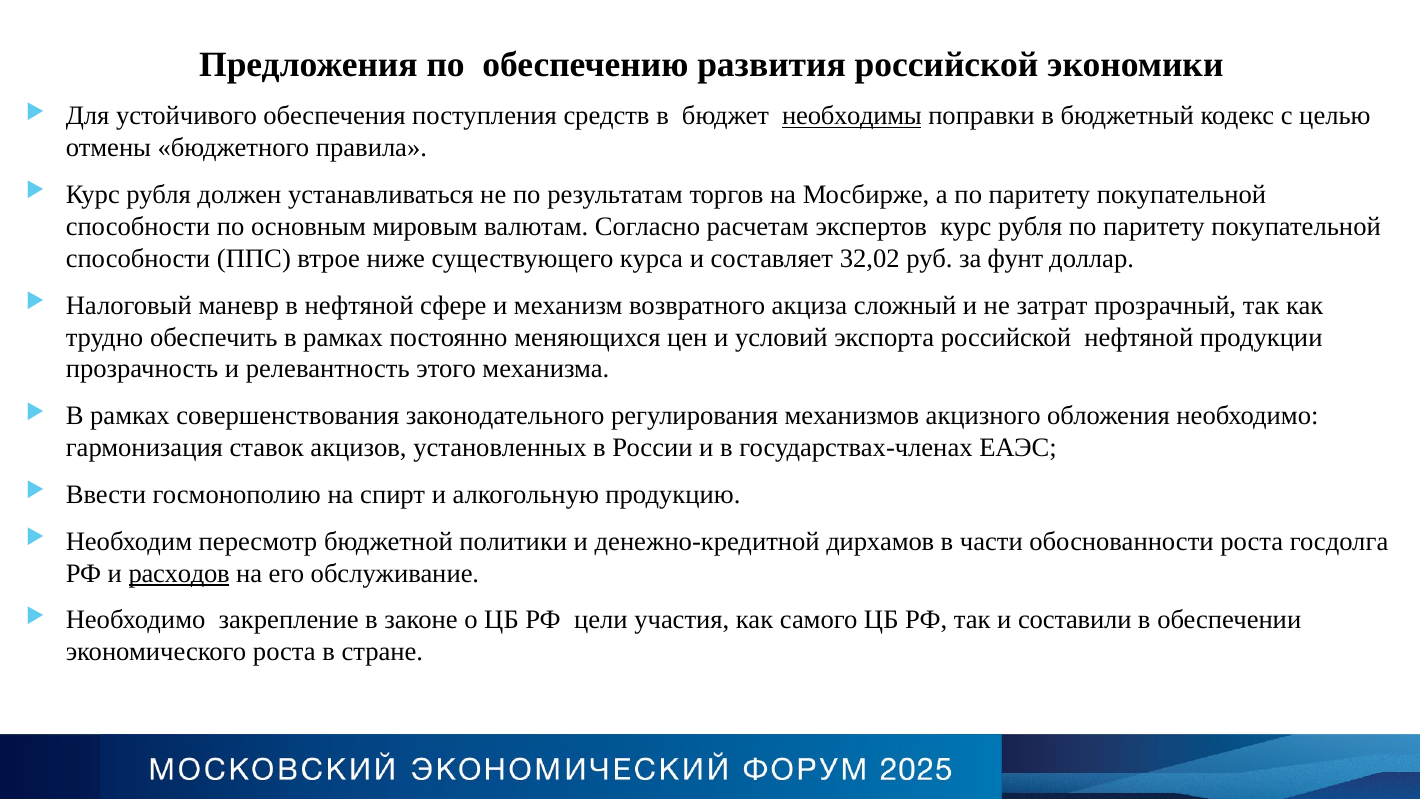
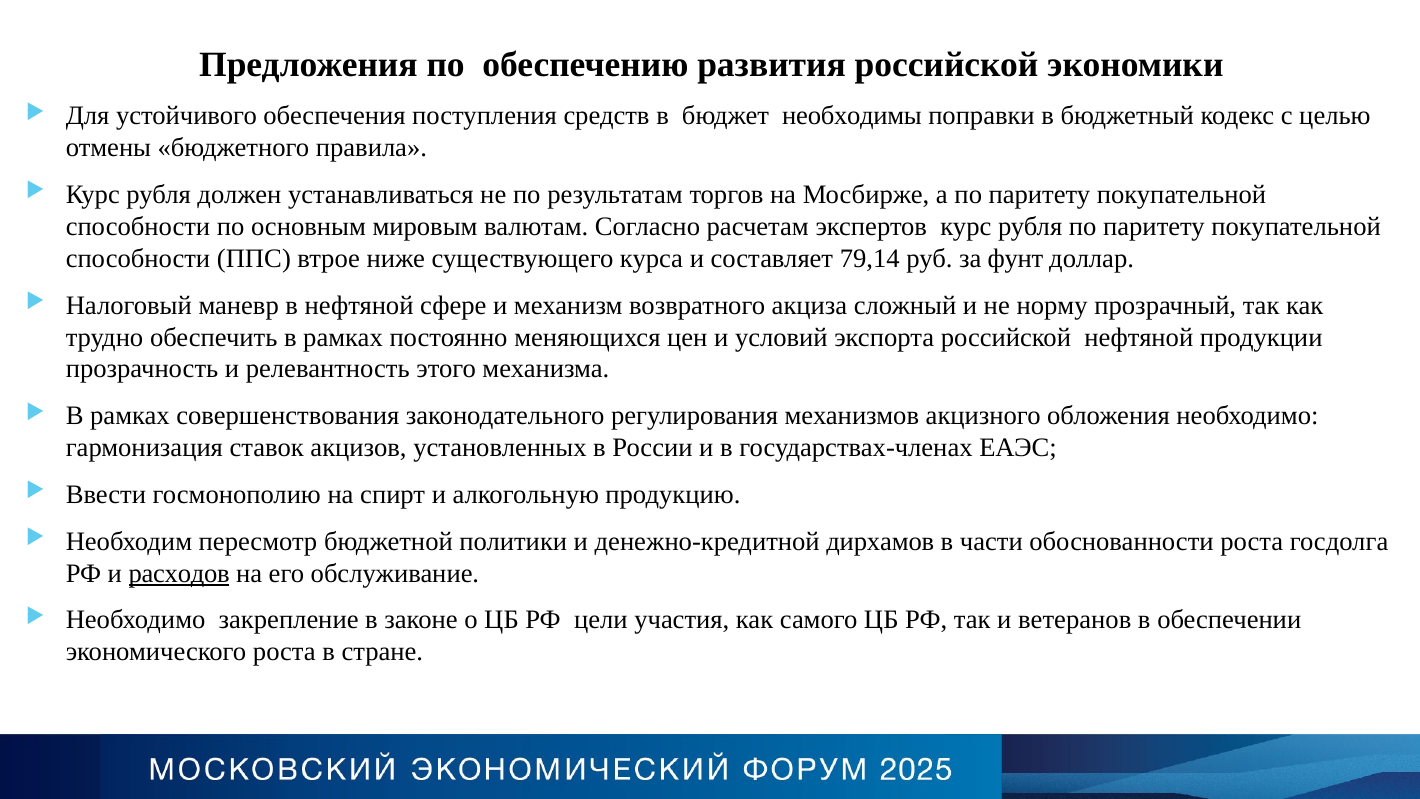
необходимы underline: present -> none
32,02: 32,02 -> 79,14
затрат: затрат -> норму
составили: составили -> ветеранов
